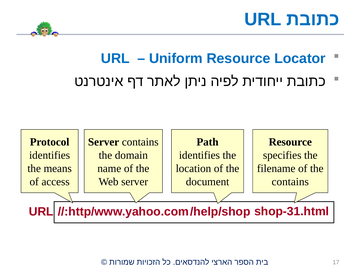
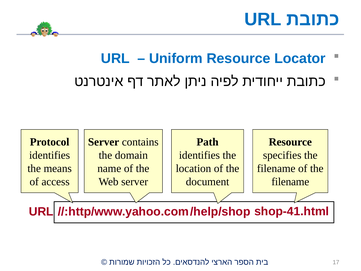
contains at (290, 182): contains -> filename
shop-31.html: shop-31.html -> shop-41.html
